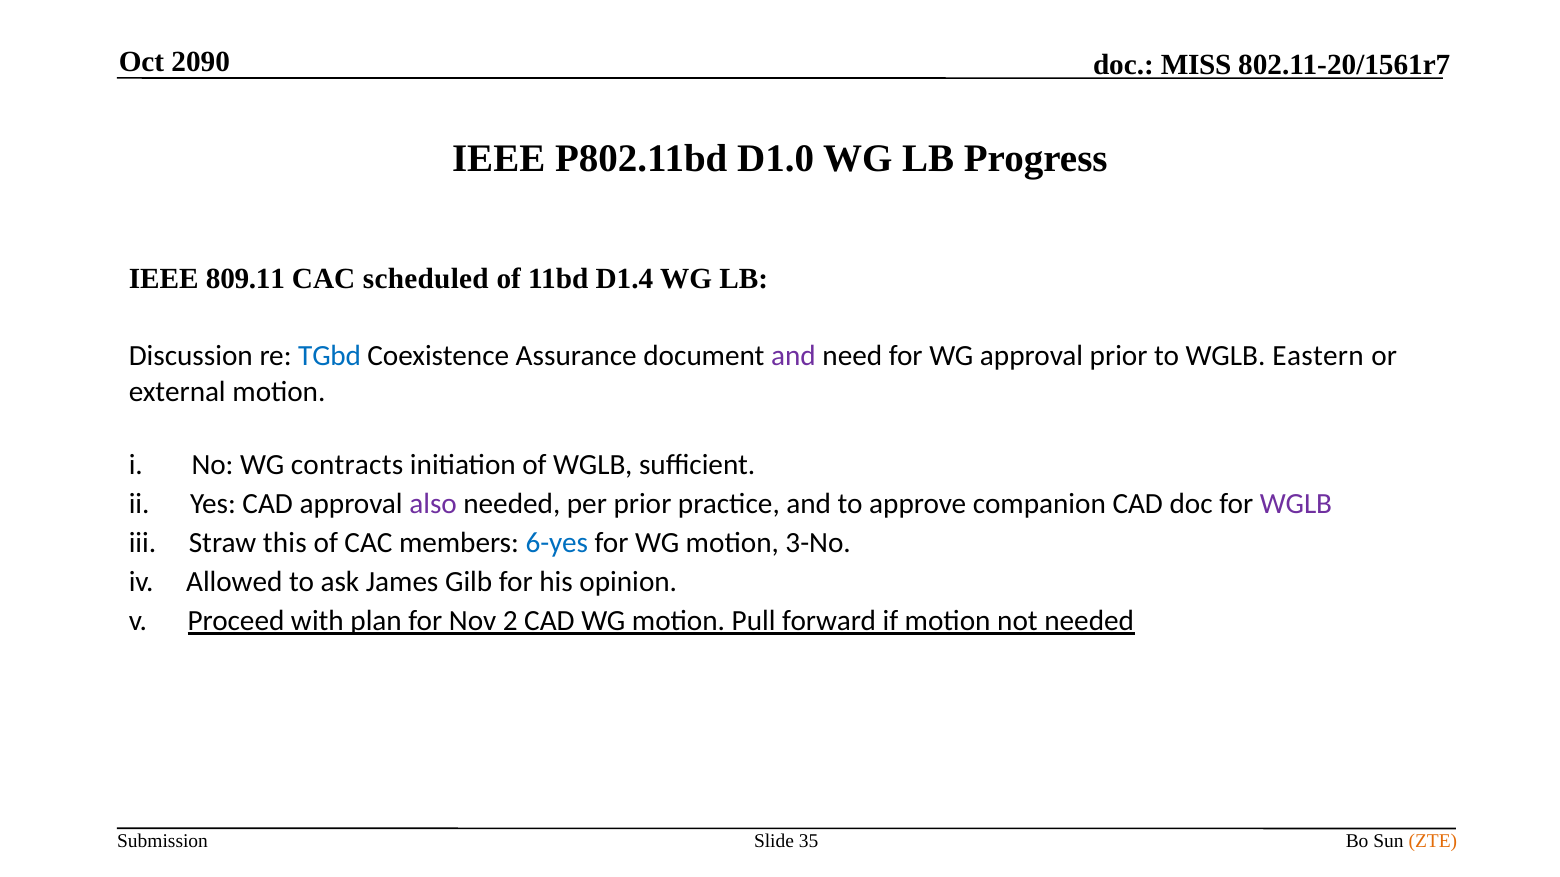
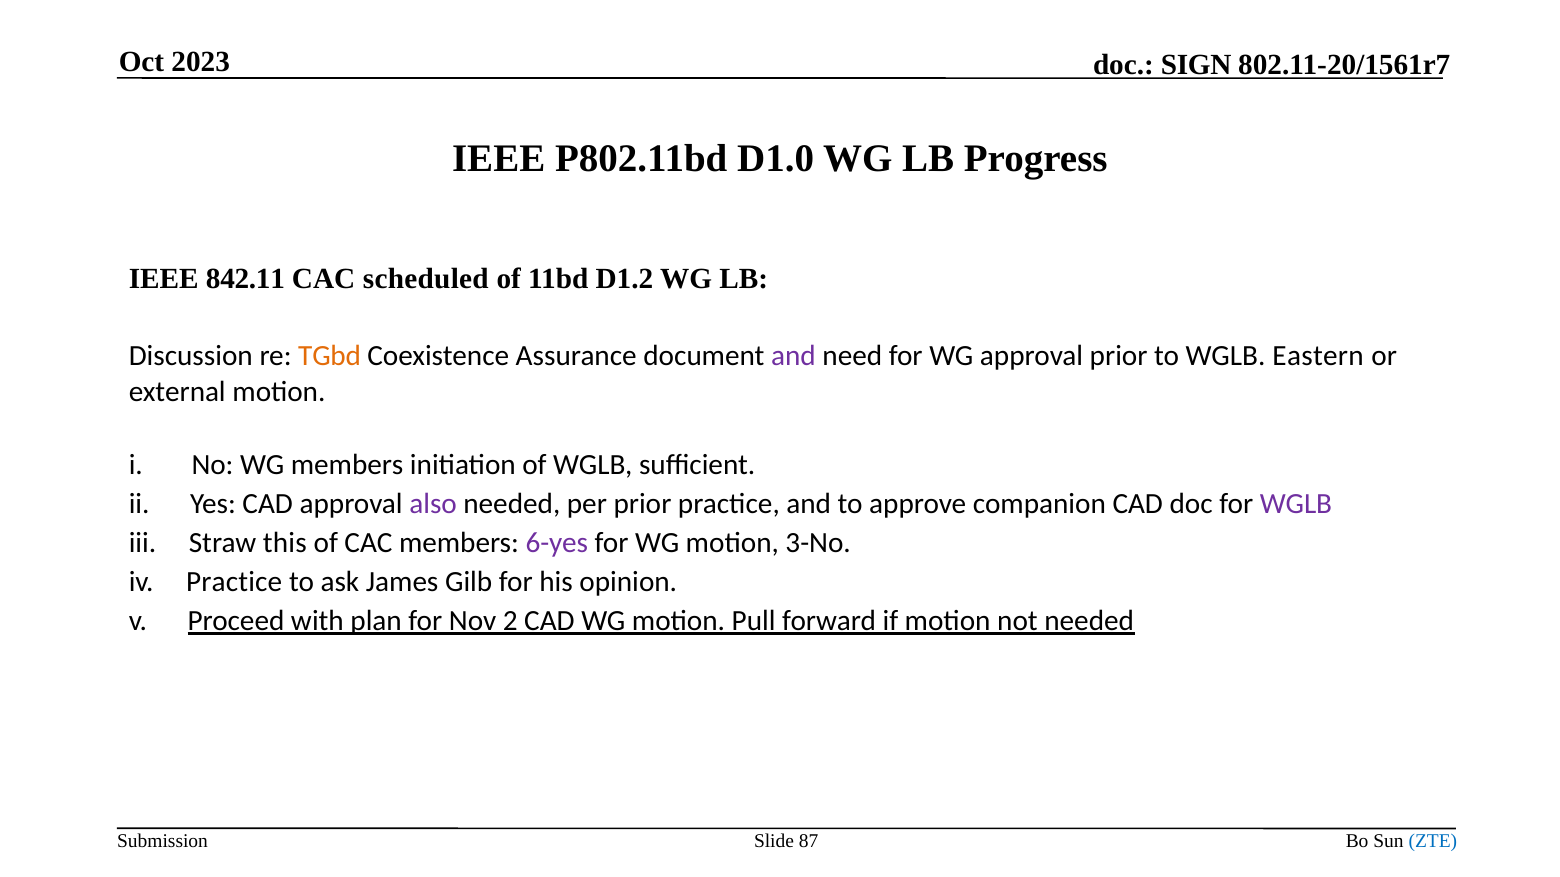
2090: 2090 -> 2023
MISS: MISS -> SIGN
809.11: 809.11 -> 842.11
D1.4: D1.4 -> D1.2
TGbd colour: blue -> orange
WG contracts: contracts -> members
6-yes colour: blue -> purple
iv Allowed: Allowed -> Practice
35: 35 -> 87
ZTE colour: orange -> blue
